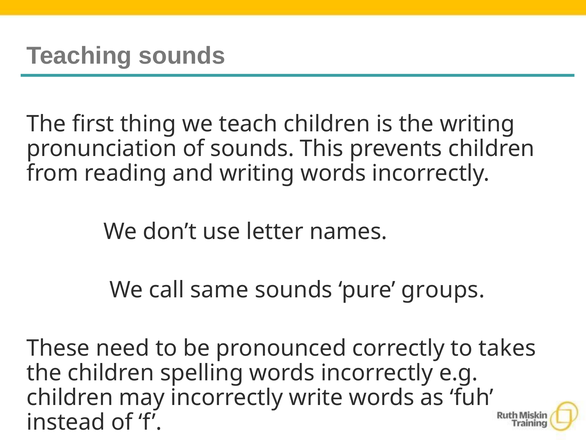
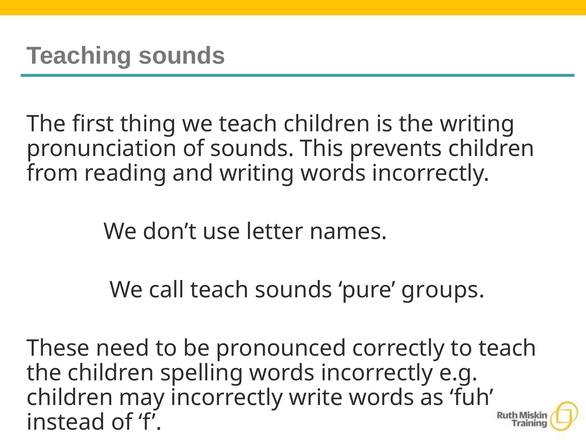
call same: same -> teach
to takes: takes -> teach
